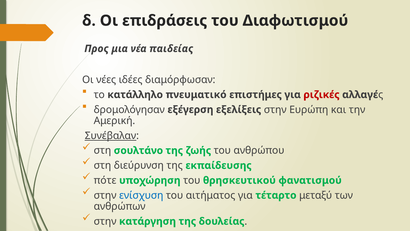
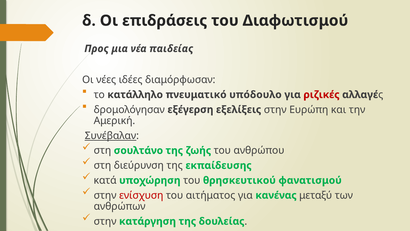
επιστήμες: επιστήμες -> υπόδουλο
πότε: πότε -> κατά
ενίσχυση colour: blue -> red
τέταρτο: τέταρτο -> κανένας
